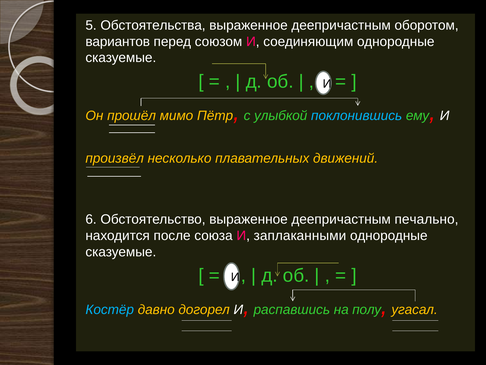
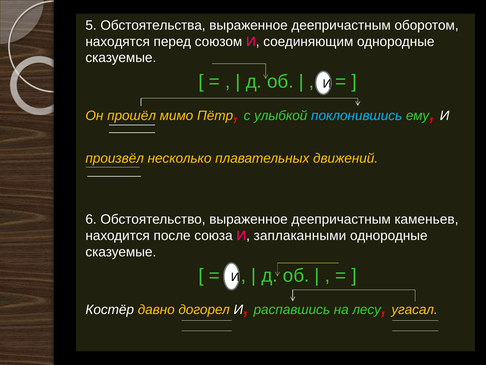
вариантов: вариантов -> находятся
печально: печально -> каменьев
Костёр colour: light blue -> white
полу: полу -> лесу
